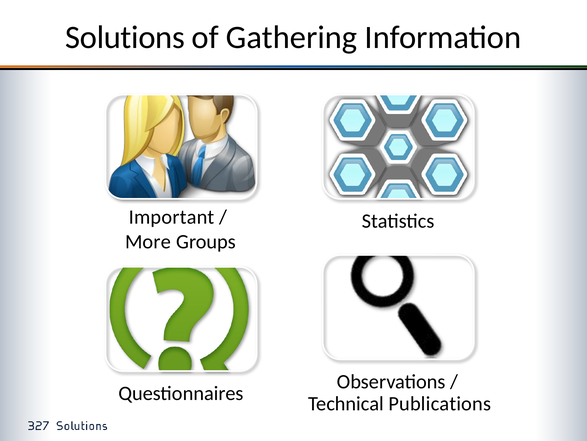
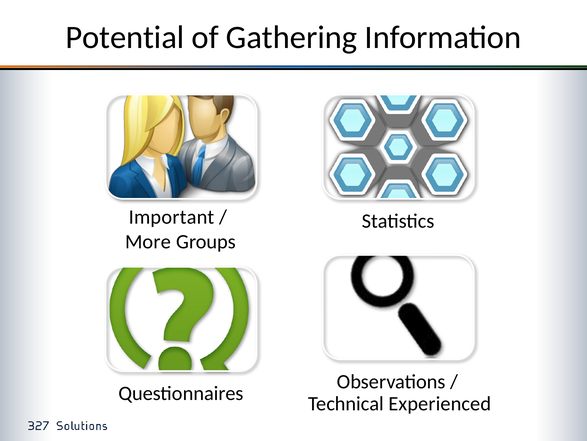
Solutions: Solutions -> Potential
Publications: Publications -> Experienced
